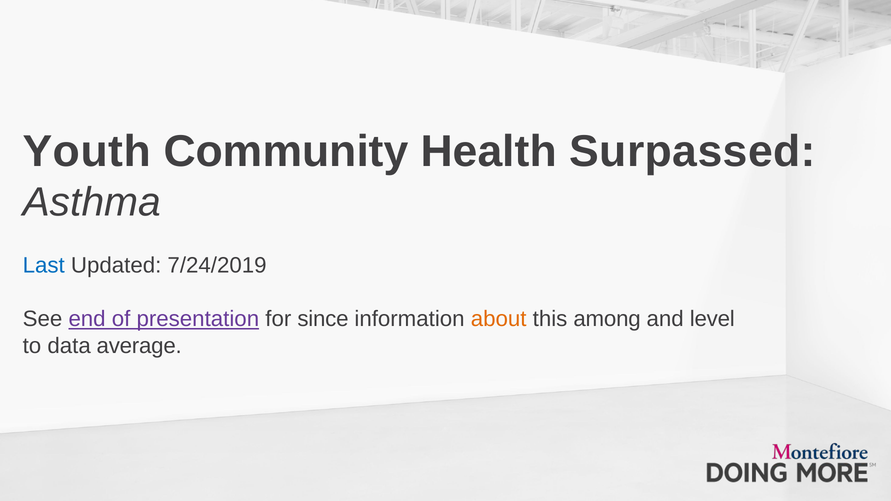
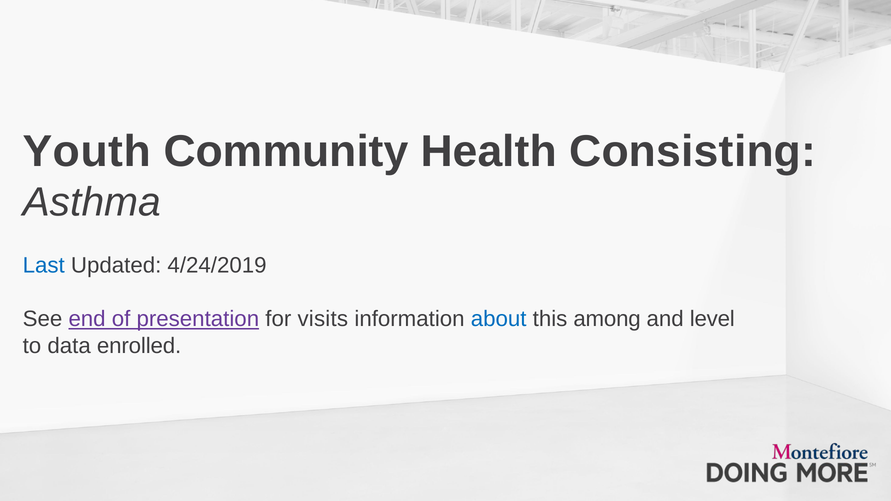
Surpassed: Surpassed -> Consisting
7/24/2019: 7/24/2019 -> 4/24/2019
since: since -> visits
about colour: orange -> blue
average: average -> enrolled
